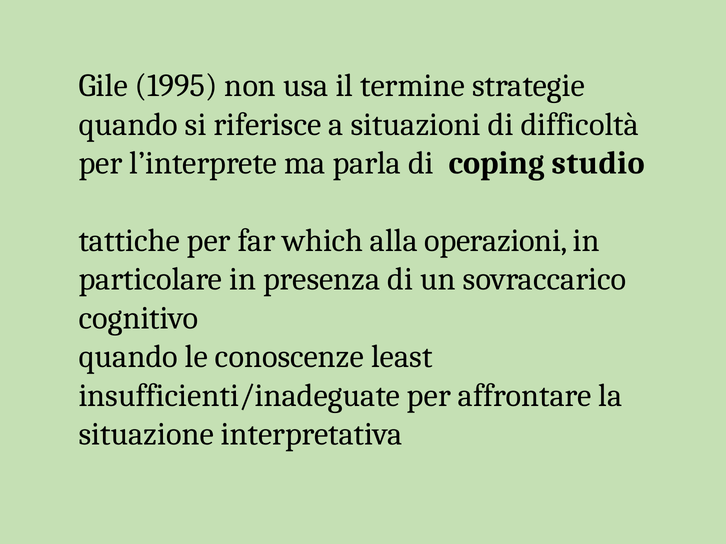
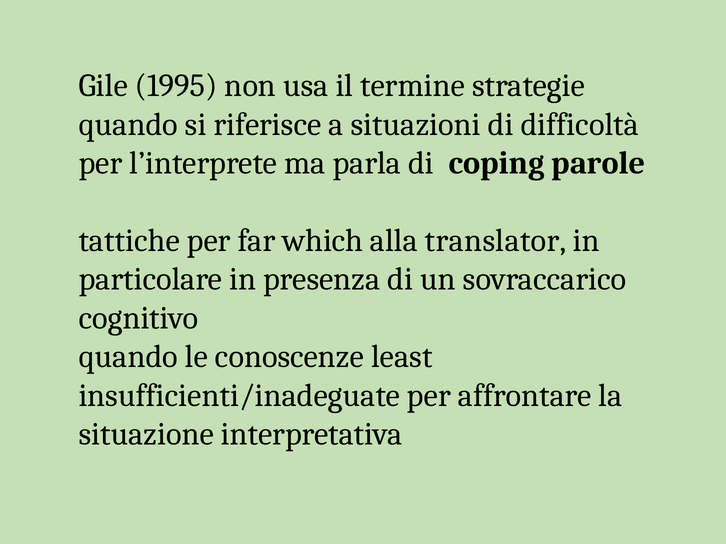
studio: studio -> parole
operazioni: operazioni -> translator
